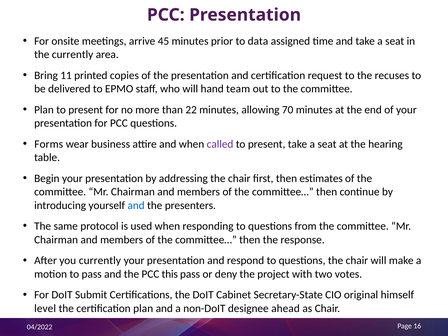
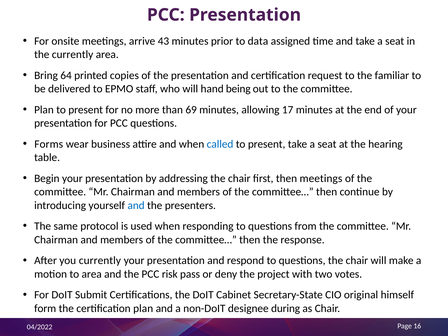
45: 45 -> 43
11: 11 -> 64
recuses: recuses -> familiar
team: team -> being
22: 22 -> 69
70: 70 -> 17
called colour: purple -> blue
then estimates: estimates -> meetings
to pass: pass -> area
this: this -> risk
level: level -> form
ahead: ahead -> during
